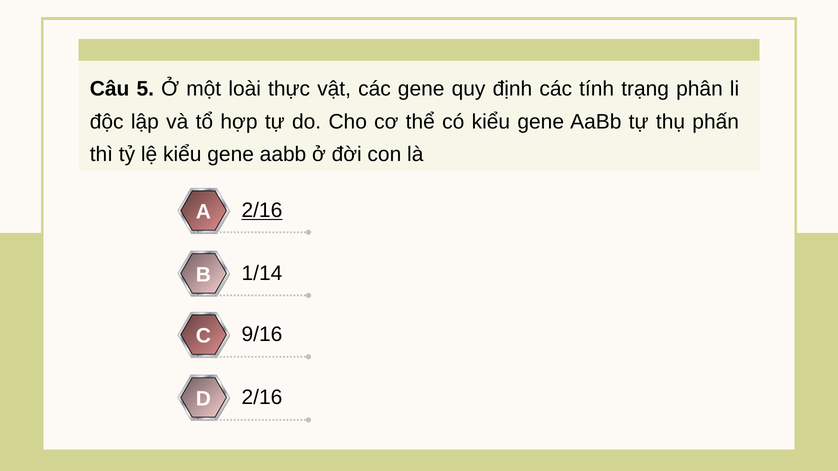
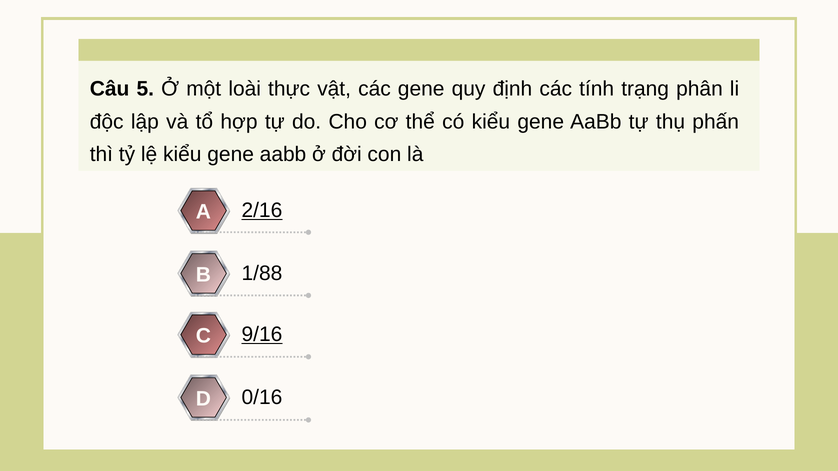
1/14: 1/14 -> 1/88
9/16 underline: none -> present
2/16 at (262, 398): 2/16 -> 0/16
